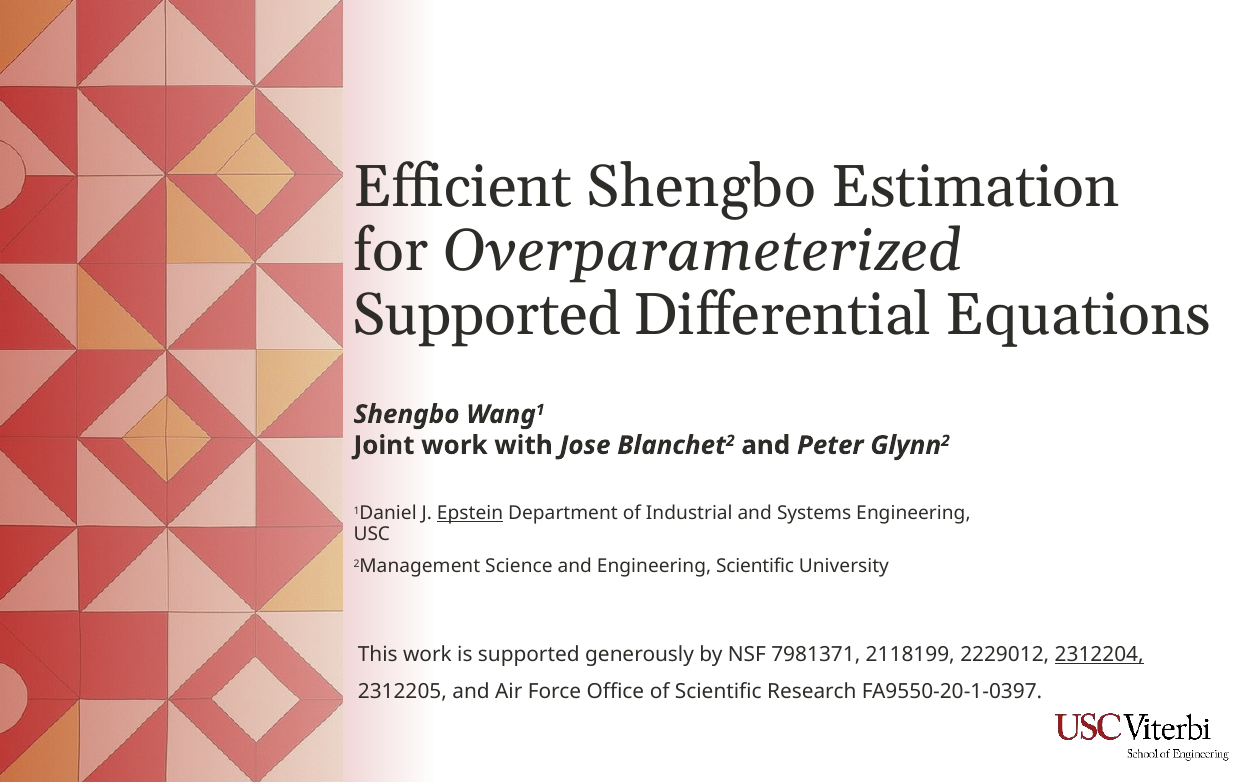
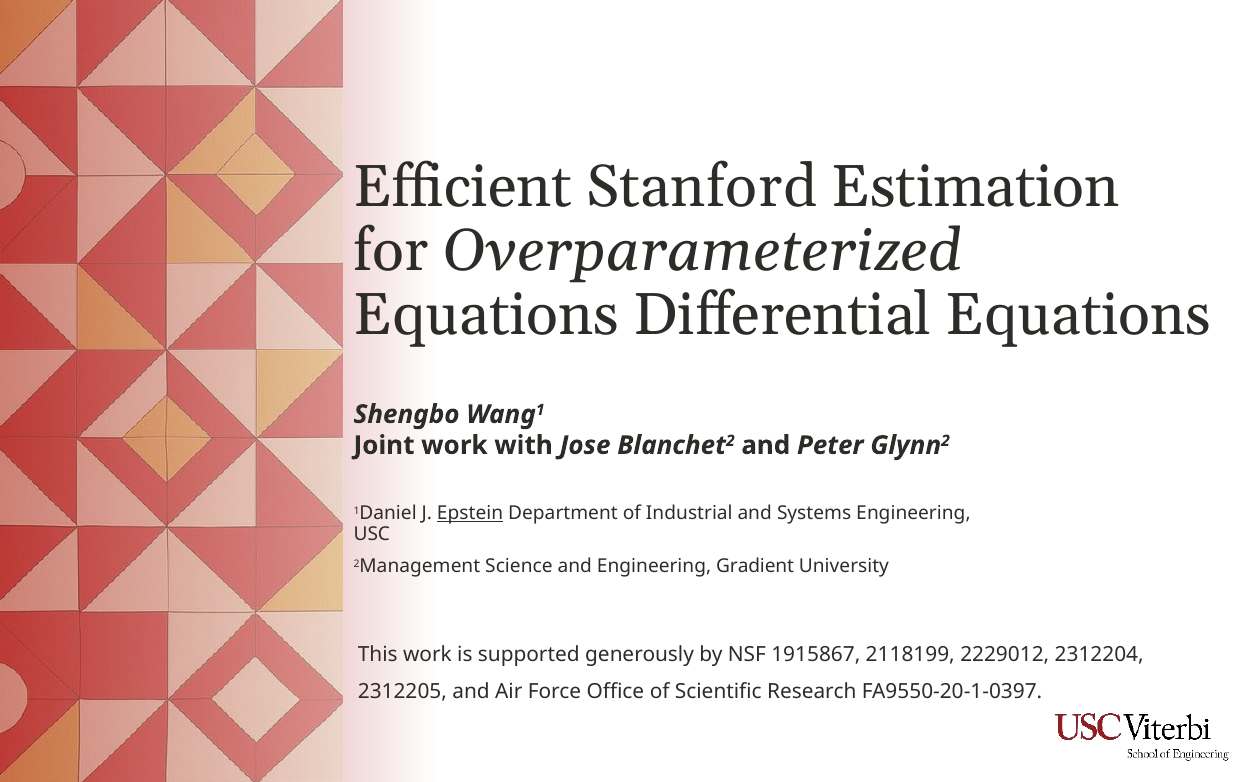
Efficient Shengbo: Shengbo -> Stanford
Supported at (487, 315): Supported -> Equations
Engineering Scientific: Scientific -> Gradient
7981371: 7981371 -> 1915867
2312204 underline: present -> none
